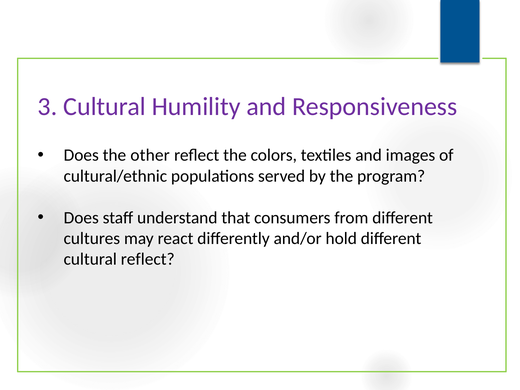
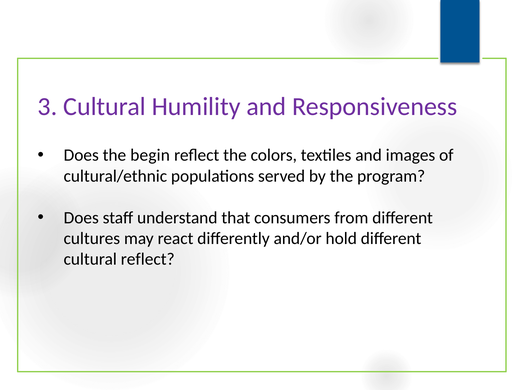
other: other -> begin
